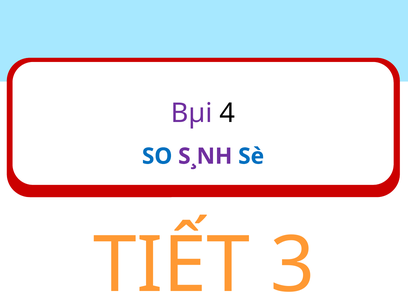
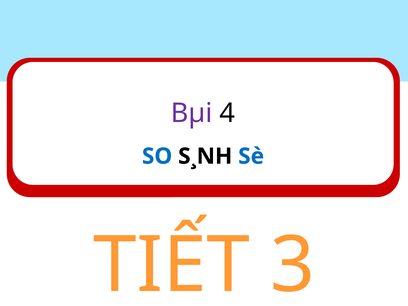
S¸NH colour: purple -> black
